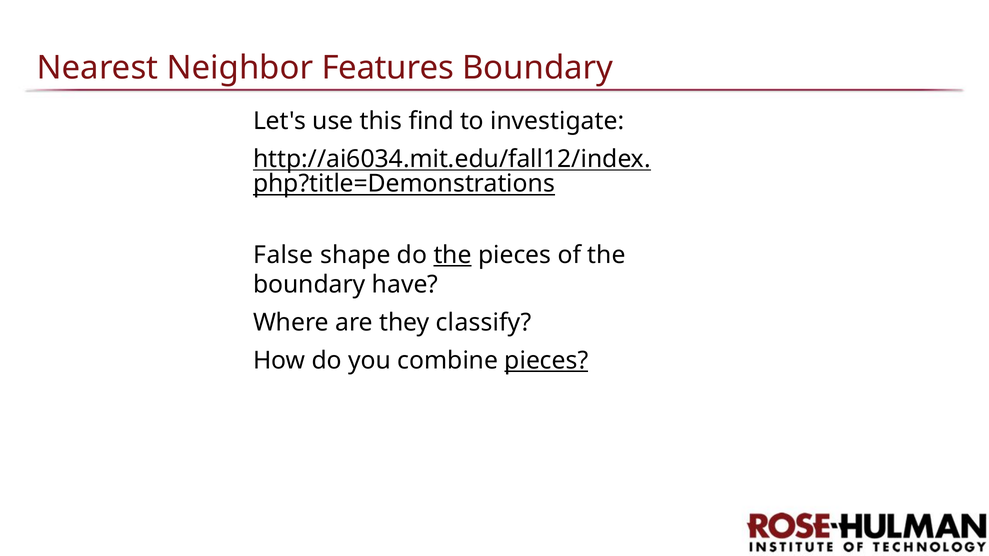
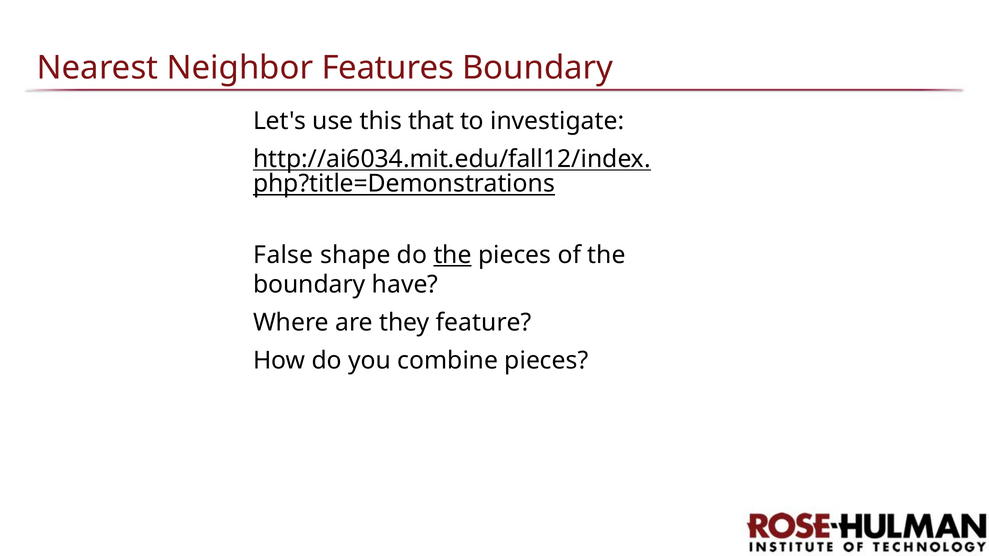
find: find -> that
classify: classify -> feature
pieces at (546, 361) underline: present -> none
